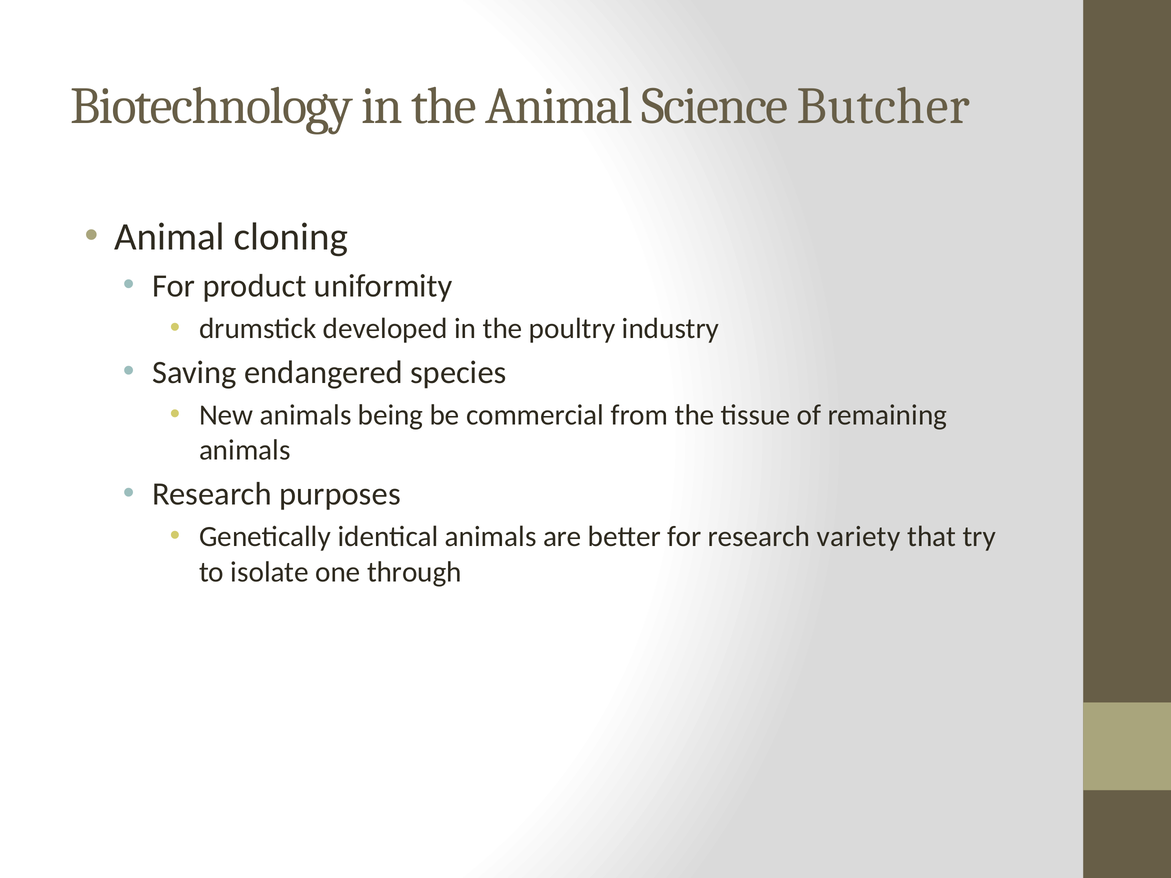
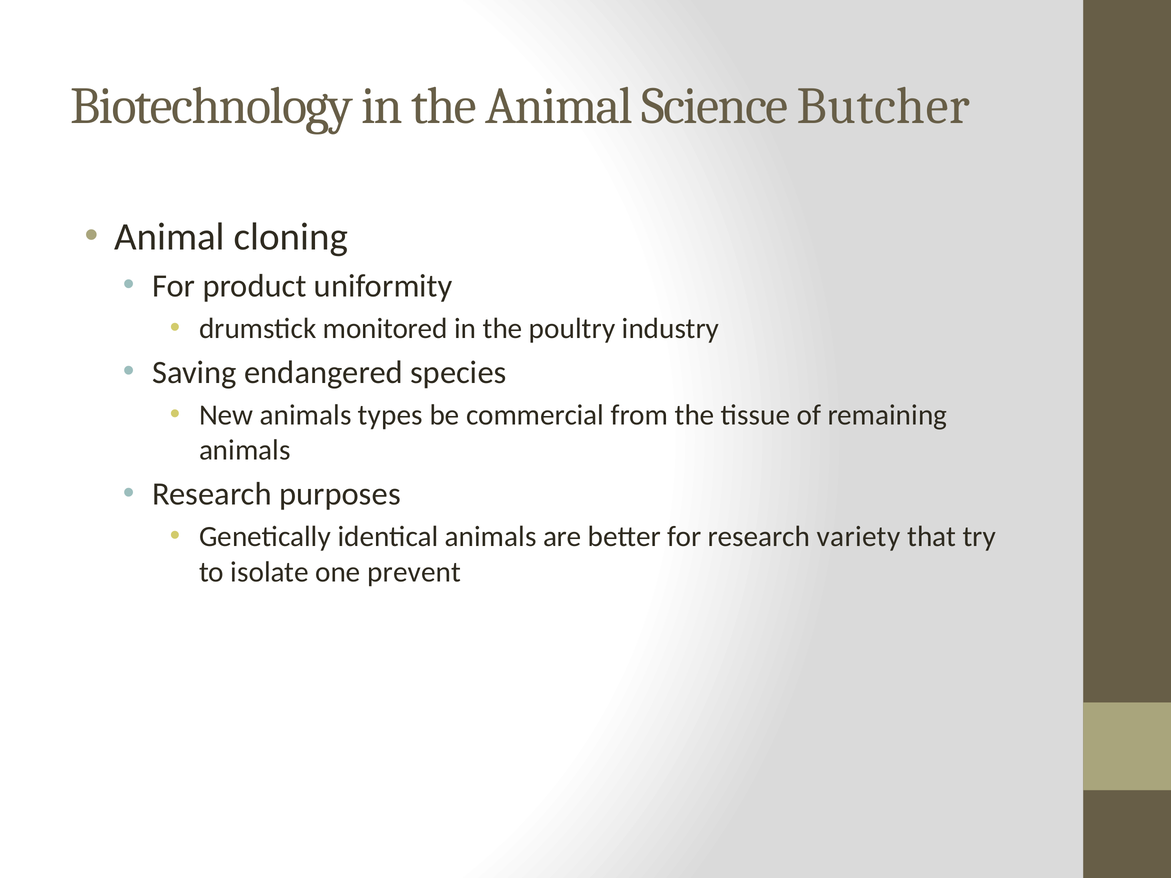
developed: developed -> monitored
being: being -> types
through: through -> prevent
